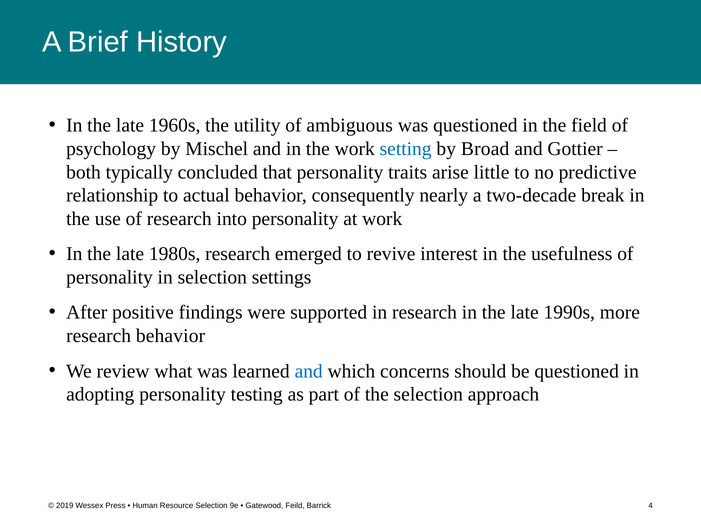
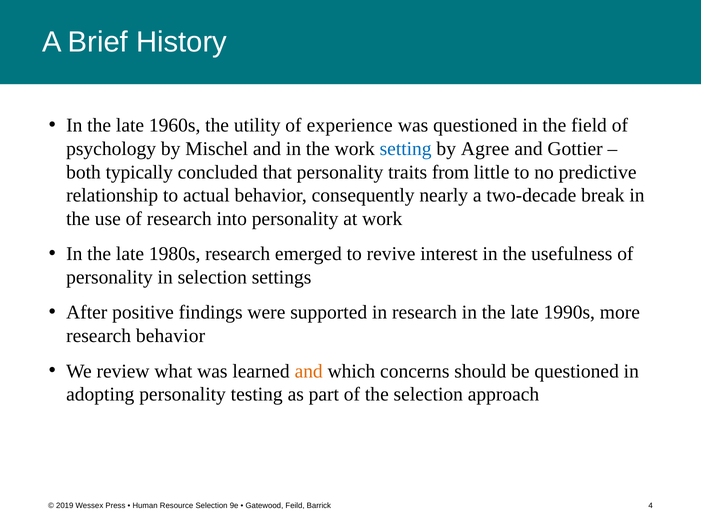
ambiguous: ambiguous -> experience
Broad: Broad -> Agree
arise: arise -> from
and at (309, 371) colour: blue -> orange
